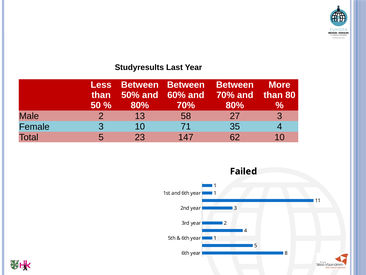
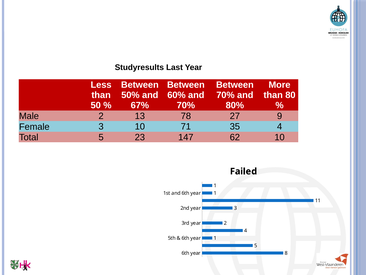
80% at (140, 105): 80% -> 67%
58: 58 -> 78
27 3: 3 -> 9
